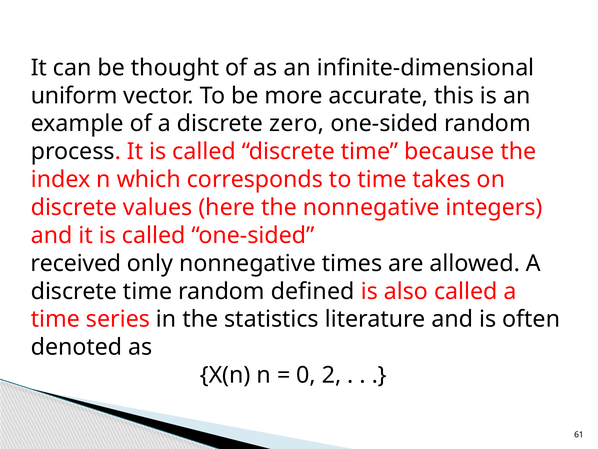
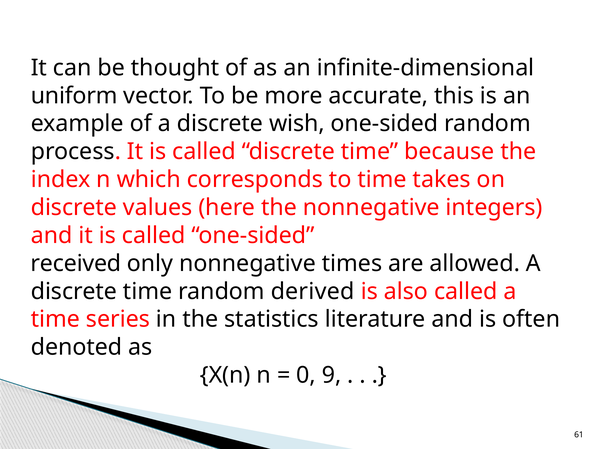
zero: zero -> wish
defined: defined -> derived
2: 2 -> 9
